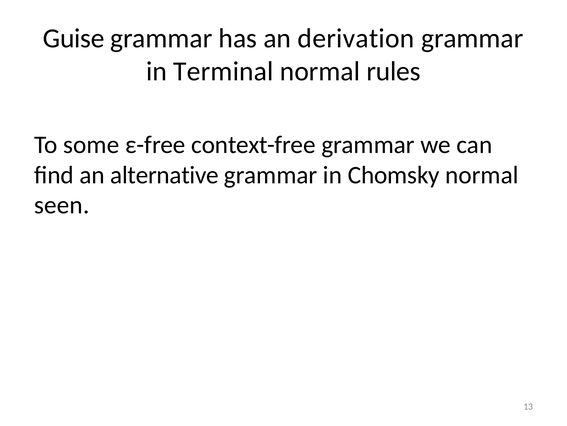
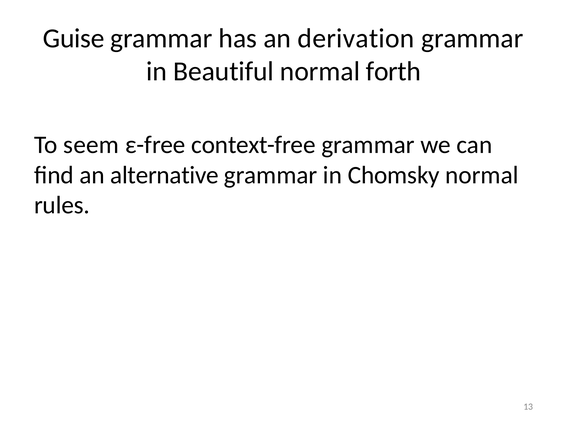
Terminal: Terminal -> Beautiful
rules: rules -> forth
some: some -> seem
seen: seen -> rules
